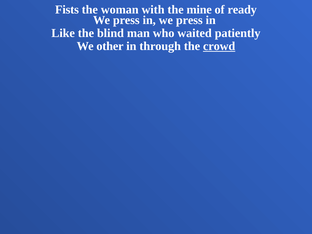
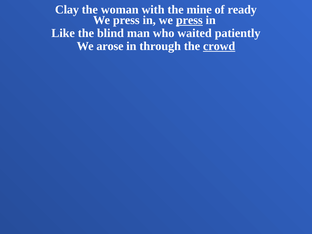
Fists: Fists -> Clay
press at (189, 20) underline: none -> present
other: other -> arose
